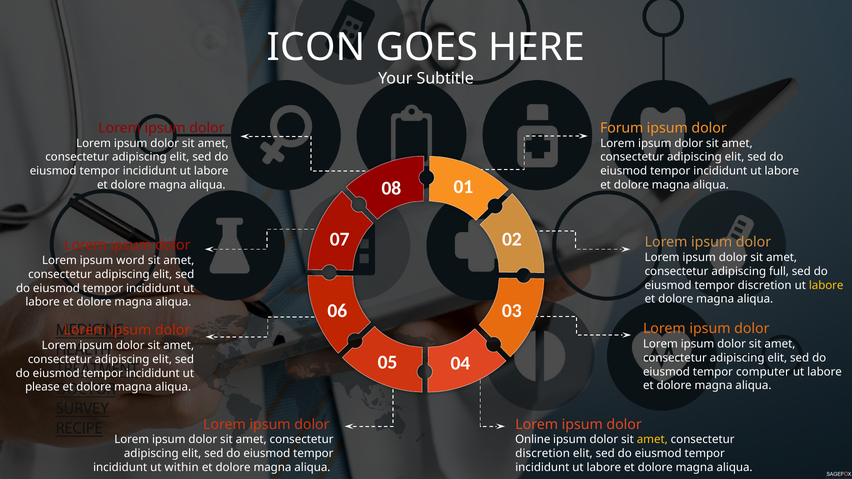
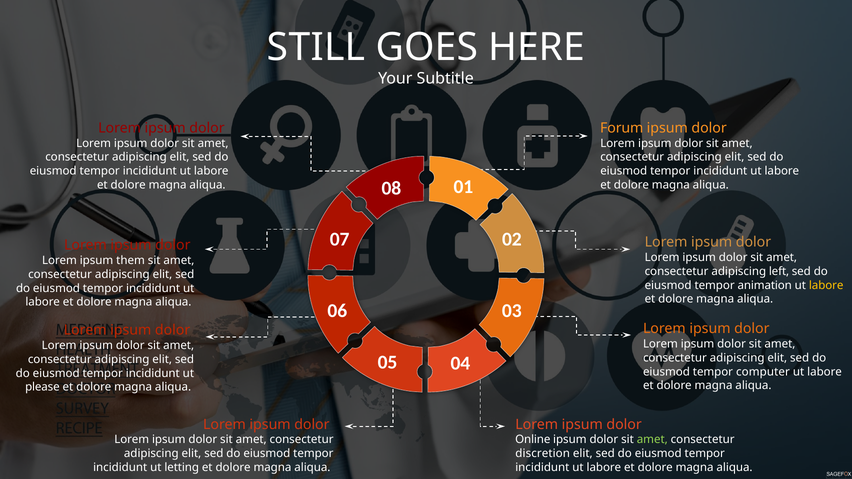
ICON: ICON -> STILL
word: word -> them
full: full -> left
tempor discretion: discretion -> animation
amet at (652, 440) colour: yellow -> light green
within: within -> letting
